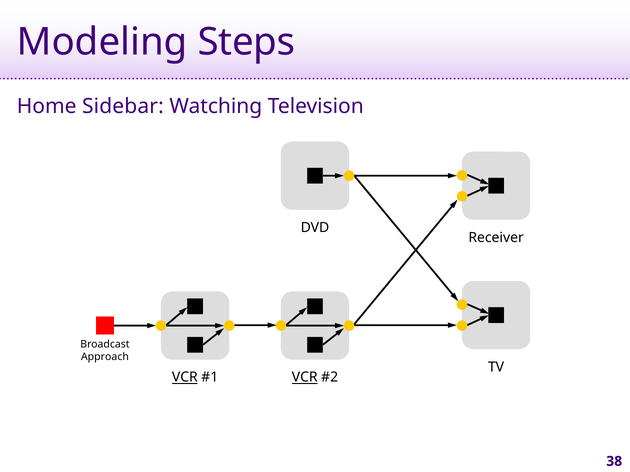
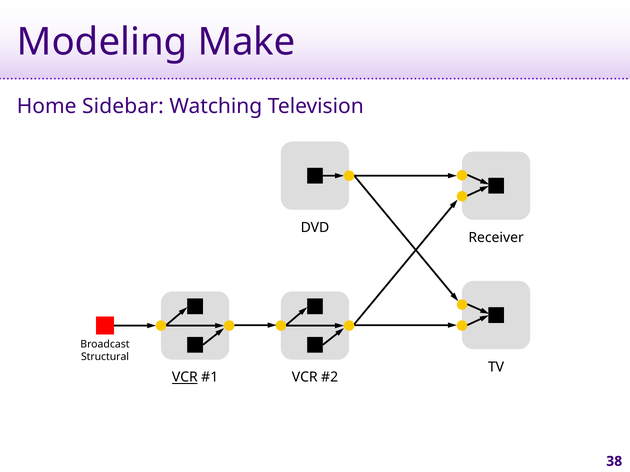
Steps: Steps -> Make
Approach: Approach -> Structural
VCR at (305, 378) underline: present -> none
